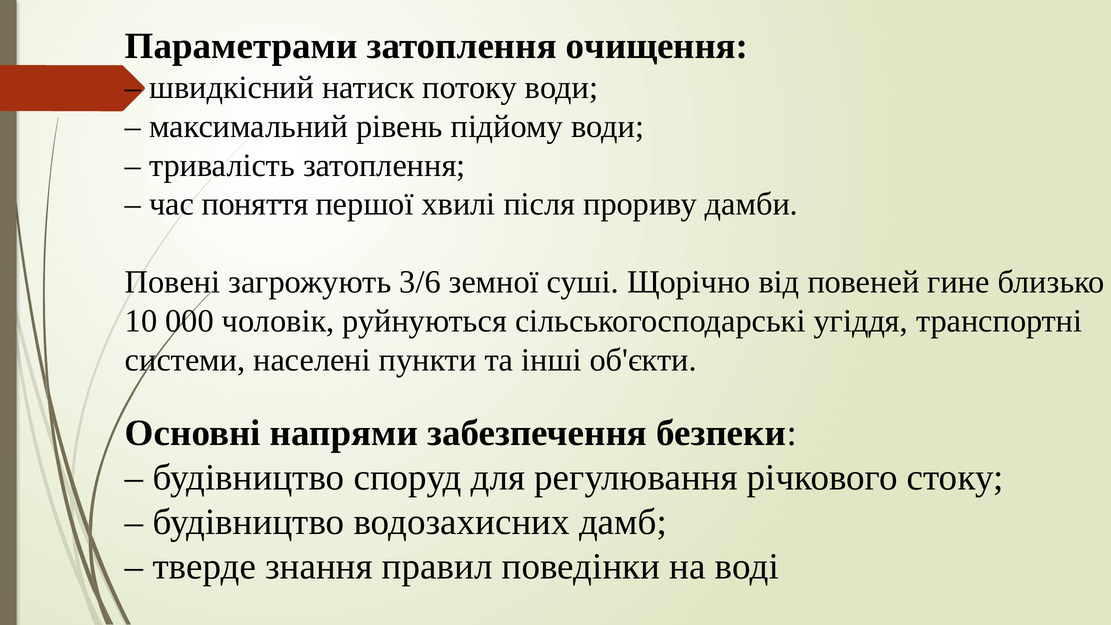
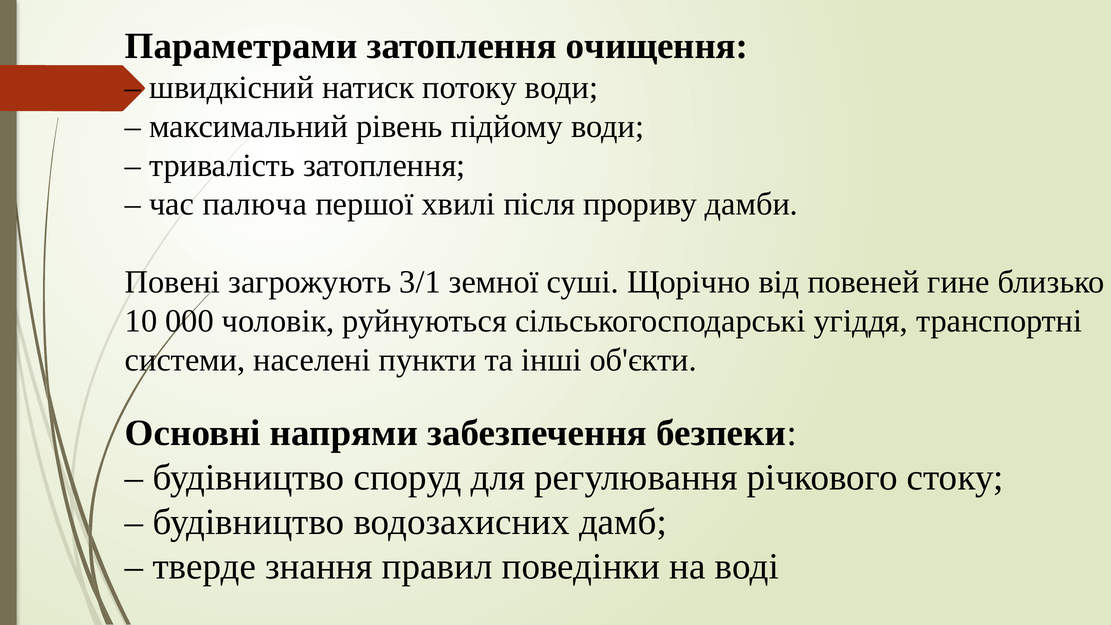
поняття: поняття -> палюча
3/6: 3/6 -> 3/1
